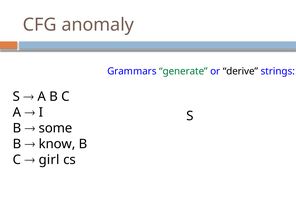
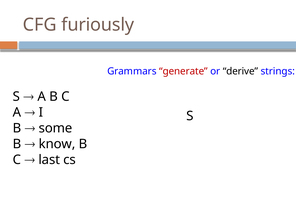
anomaly: anomaly -> furiously
generate colour: green -> red
girl: girl -> last
